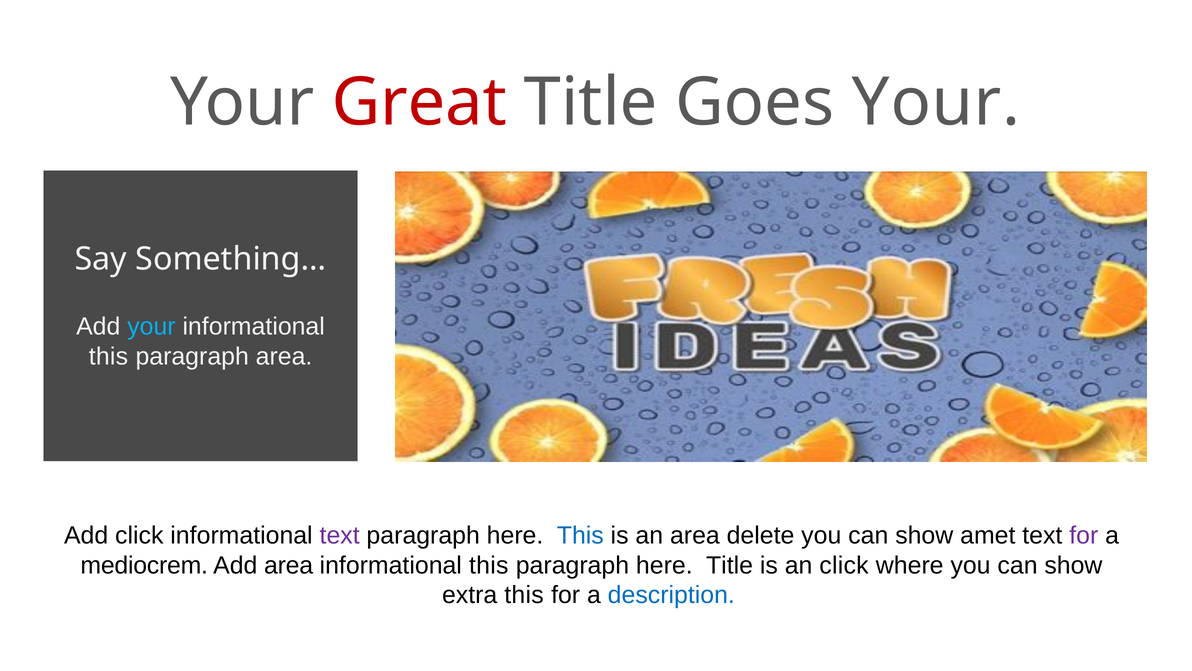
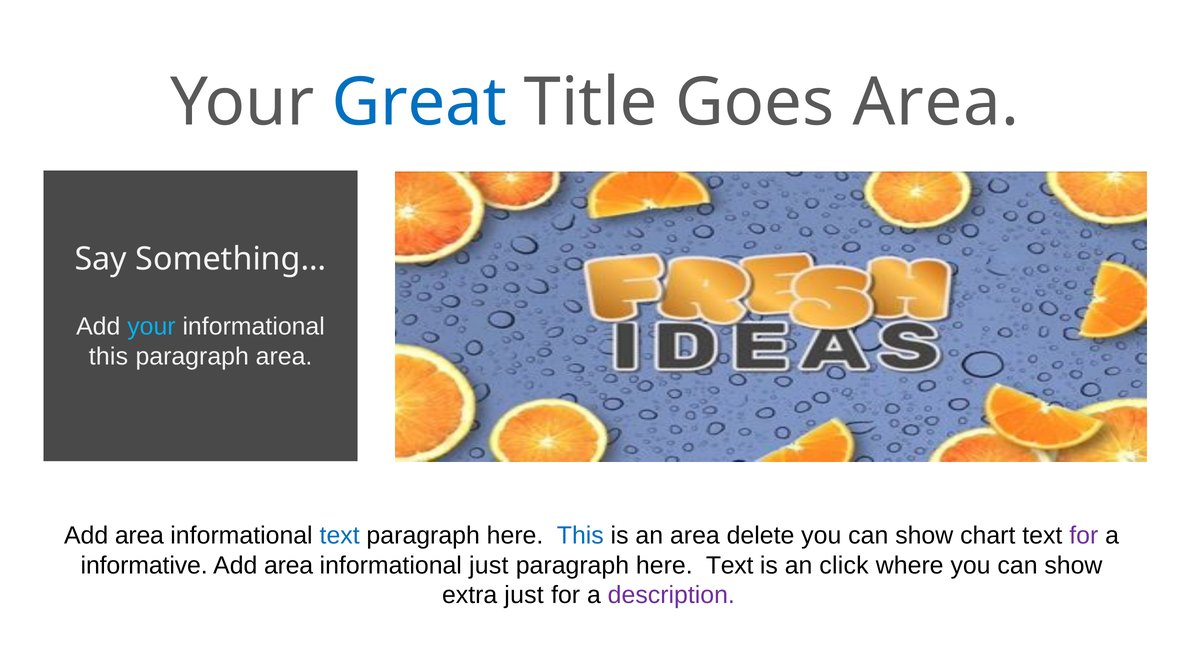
Great colour: red -> blue
Goes Your: Your -> Area
click at (139, 535): click -> area
text at (340, 535) colour: purple -> blue
amet: amet -> chart
mediocrem: mediocrem -> informative
this at (489, 565): this -> just
here Title: Title -> Text
extra this: this -> just
description colour: blue -> purple
